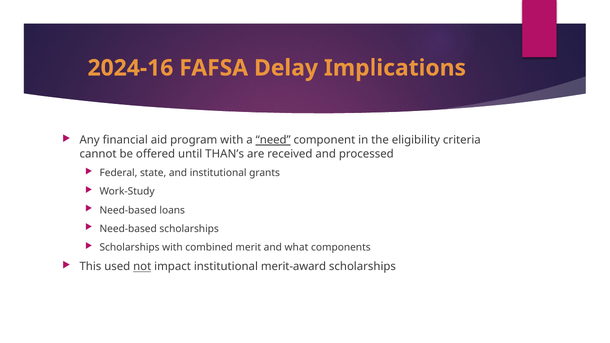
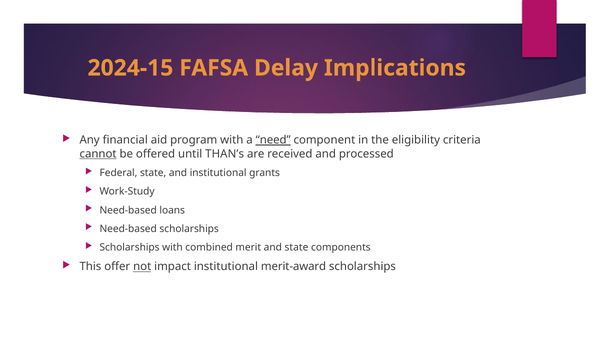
2024-16: 2024-16 -> 2024-15
cannot underline: none -> present
and what: what -> state
used: used -> offer
